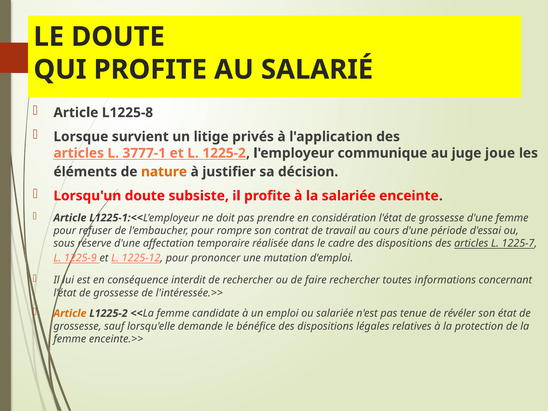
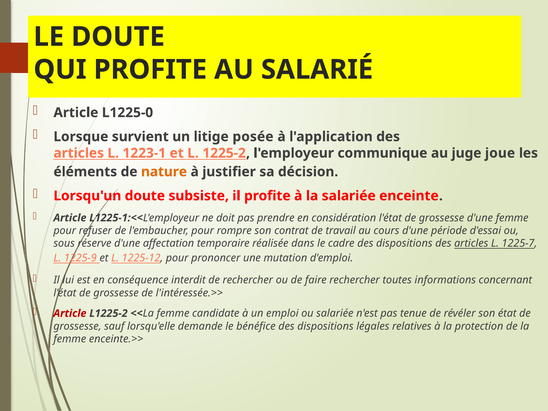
L1225-8: L1225-8 -> L1225-0
privés: privés -> posée
3777-1: 3777-1 -> 1223-1
Article at (70, 313) colour: orange -> red
